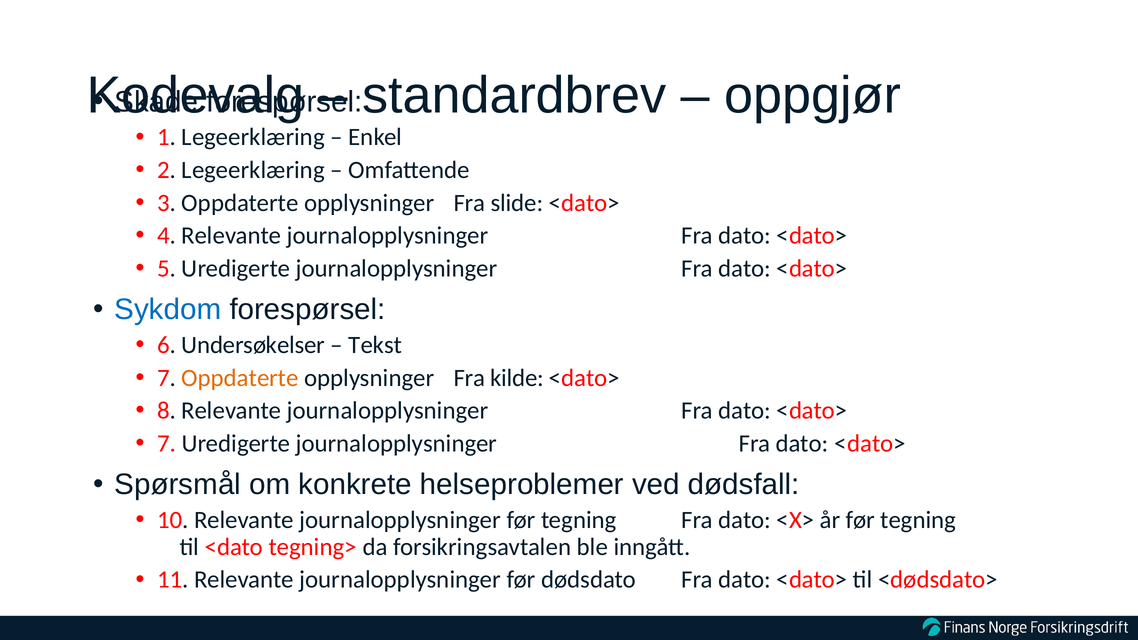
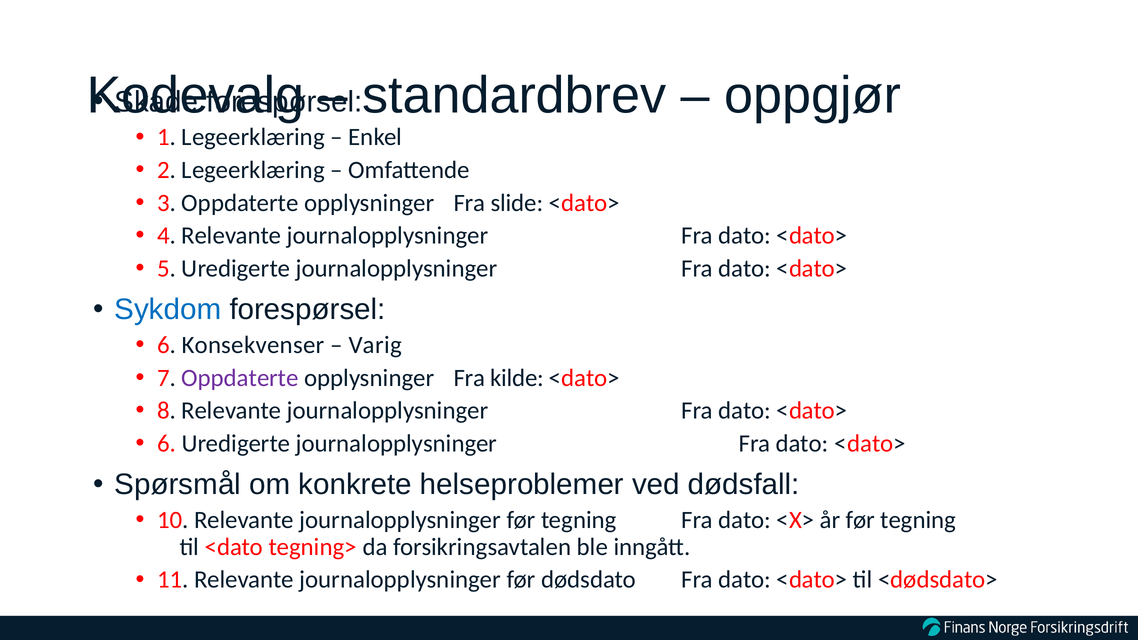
Undersøkelser: Undersøkelser -> Konsekvenser
Tekst: Tekst -> Varig
Oppdaterte at (240, 378) colour: orange -> purple
7 at (167, 443): 7 -> 6
